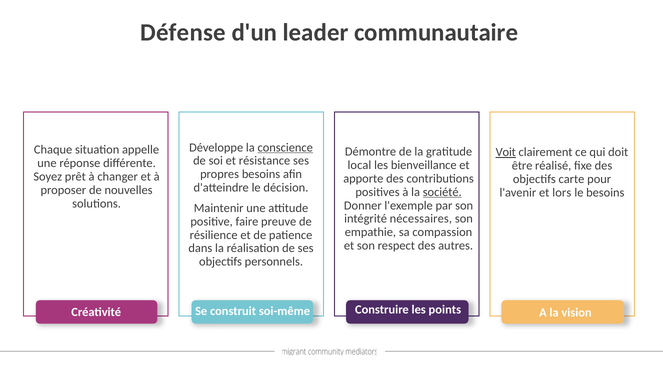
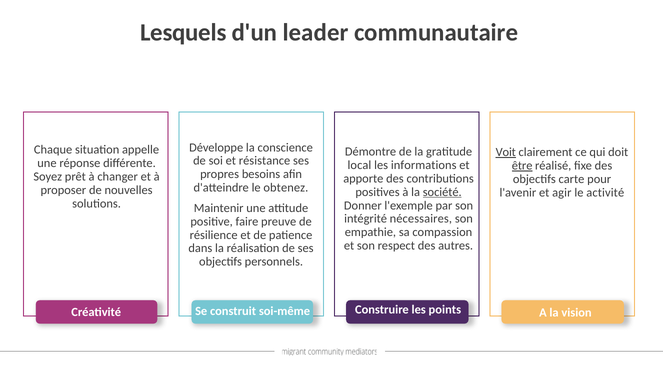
Défense: Défense -> Lesquels
conscience underline: present -> none
bienveillance: bienveillance -> informations
être underline: none -> present
décision: décision -> obtenez
lors: lors -> agir
le besoins: besoins -> activité
